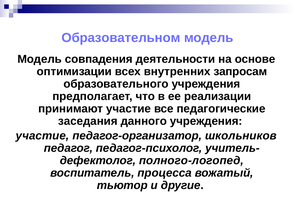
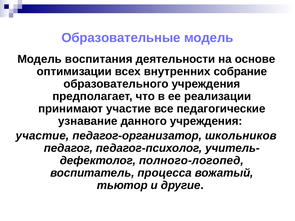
Образовательном: Образовательном -> Образовательные
совпадения: совпадения -> воспитания
запросам: запросам -> собрание
заседания: заседания -> узнавание
